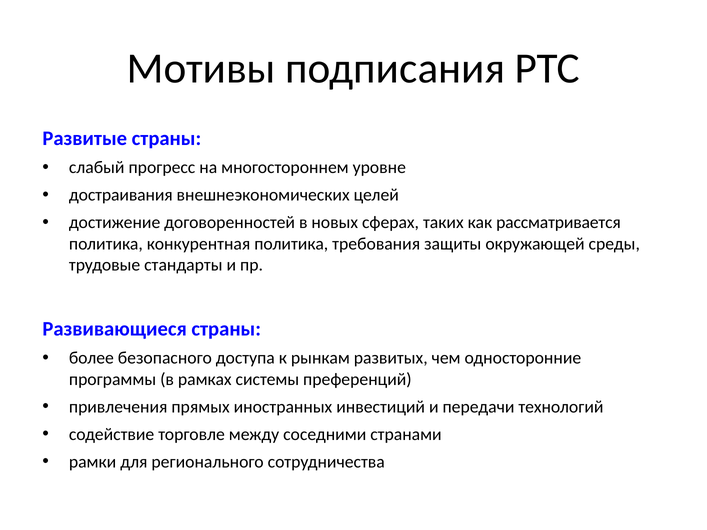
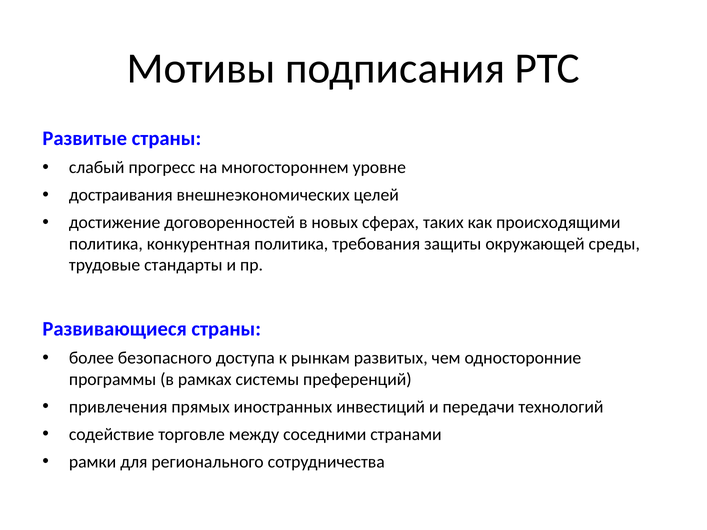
рассматривается: рассматривается -> происходящими
